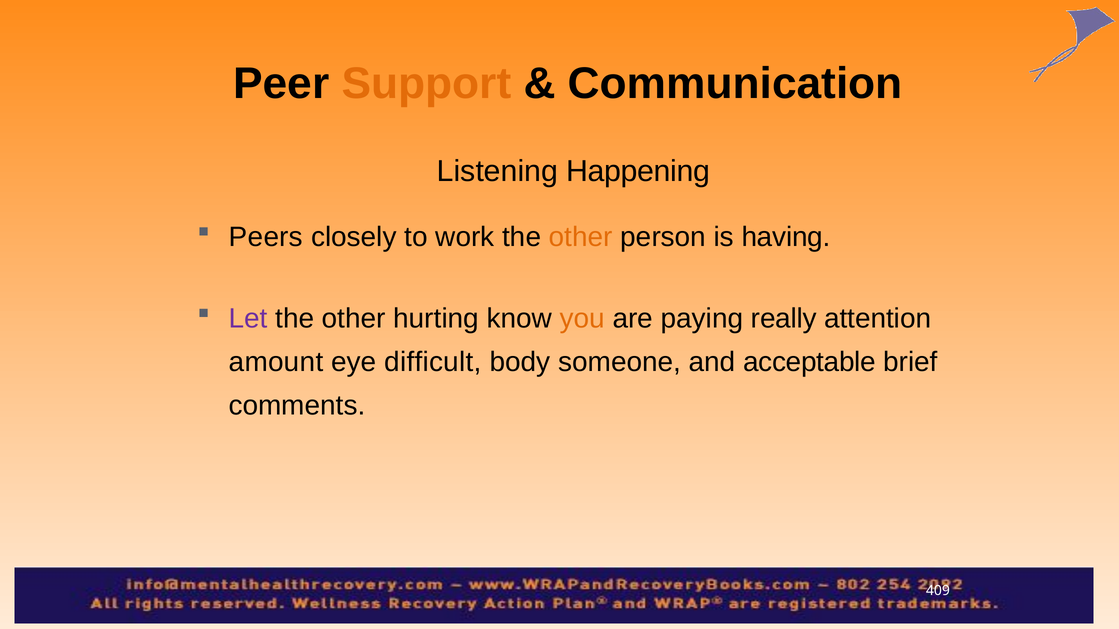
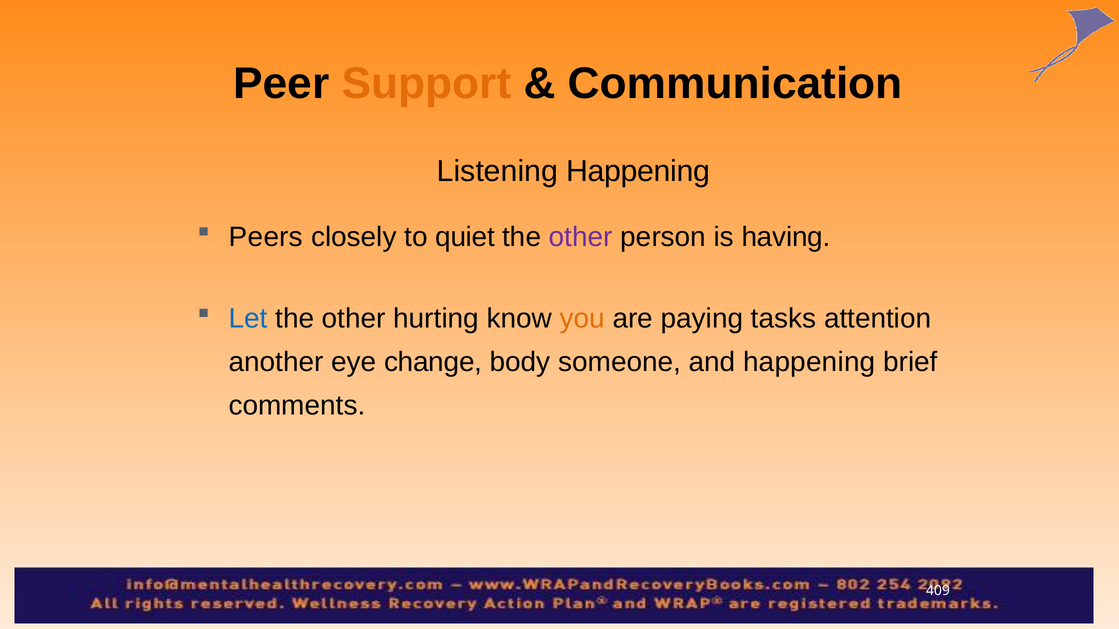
work: work -> quiet
other at (581, 237) colour: orange -> purple
Let colour: purple -> blue
really: really -> tasks
amount: amount -> another
difficult: difficult -> change
and acceptable: acceptable -> happening
